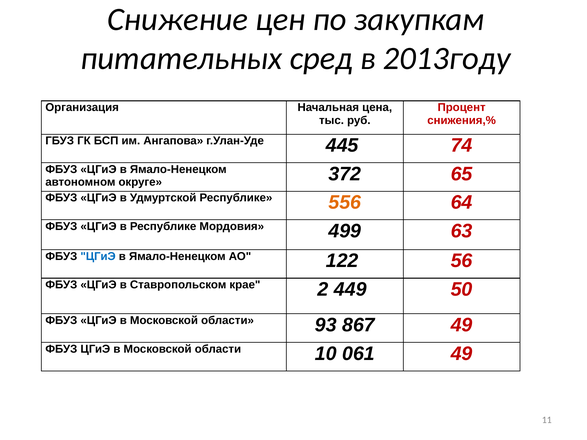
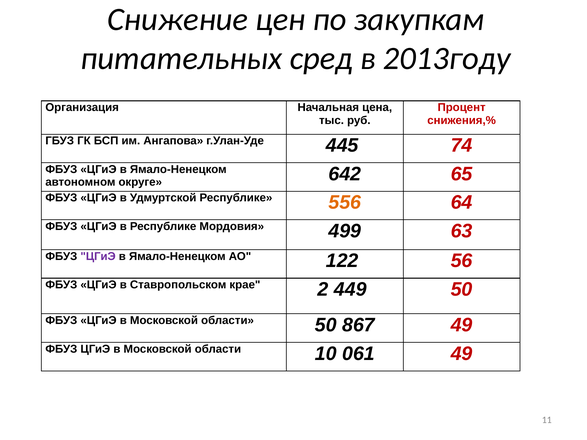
372: 372 -> 642
ЦГиЭ at (98, 256) colour: blue -> purple
области 93: 93 -> 50
